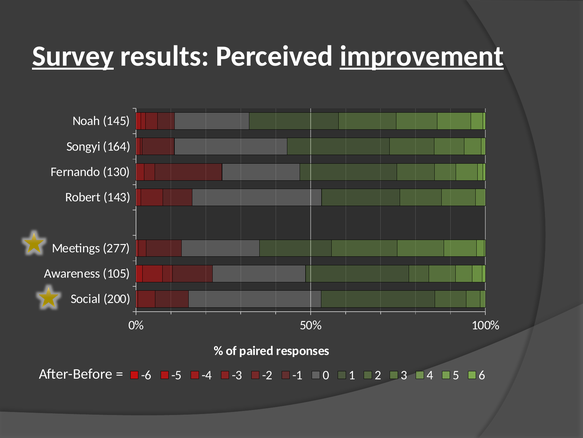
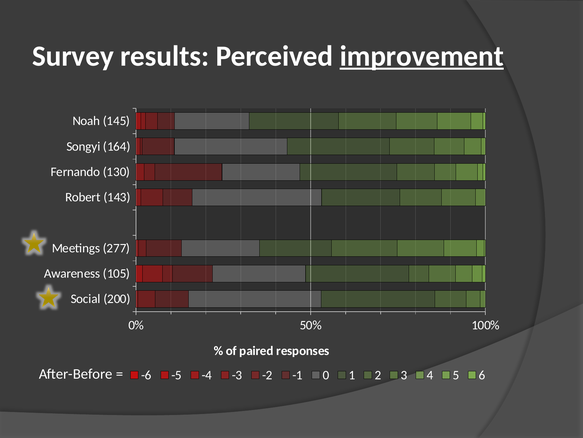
Survey underline: present -> none
